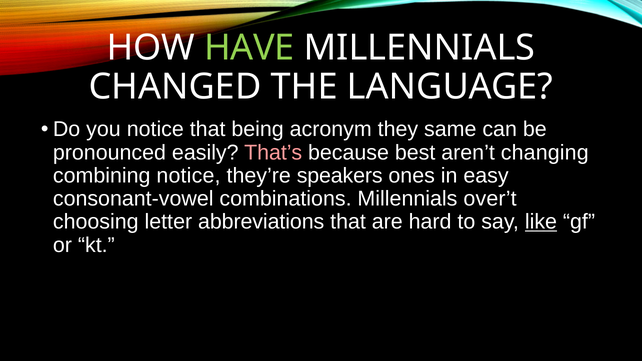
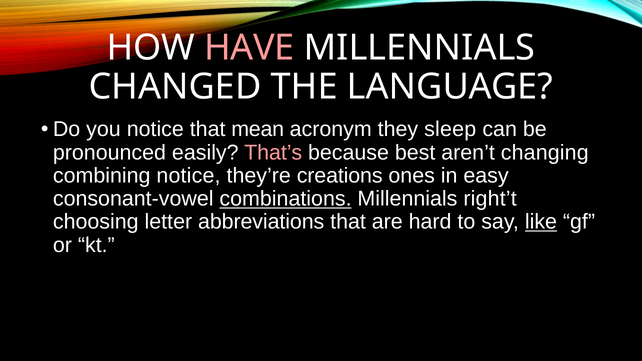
HAVE colour: light green -> pink
being: being -> mean
same: same -> sleep
speakers: speakers -> creations
combinations underline: none -> present
over’t: over’t -> right’t
